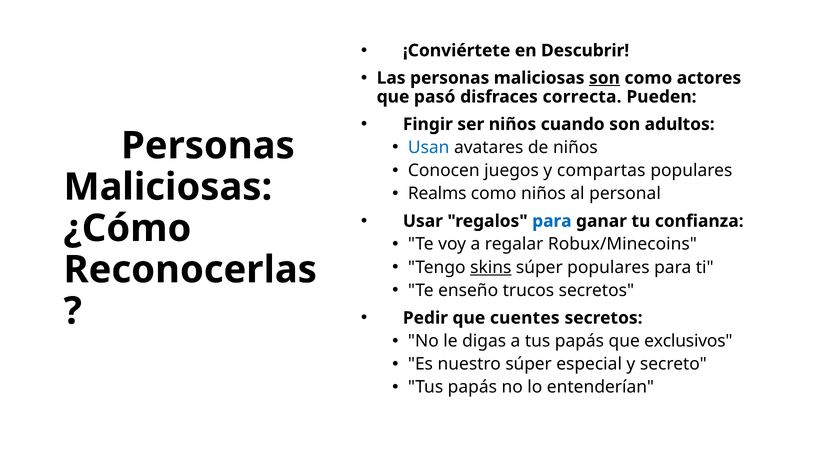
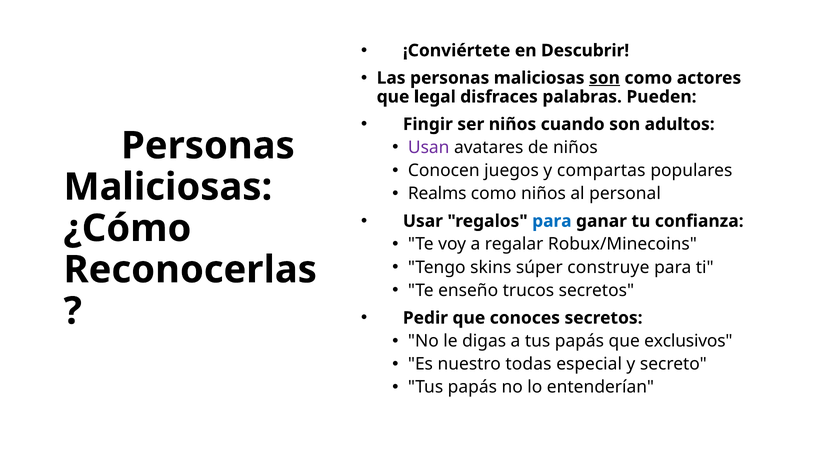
pasó: pasó -> legal
correcta: correcta -> palabras
Usan colour: blue -> purple
skins underline: present -> none
súper populares: populares -> construye
cuentes: cuentes -> conoces
nuestro súper: súper -> todas
